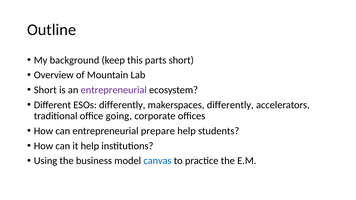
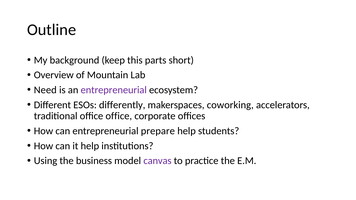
Short at (45, 90): Short -> Need
makerspaces differently: differently -> coworking
office going: going -> office
canvas colour: blue -> purple
